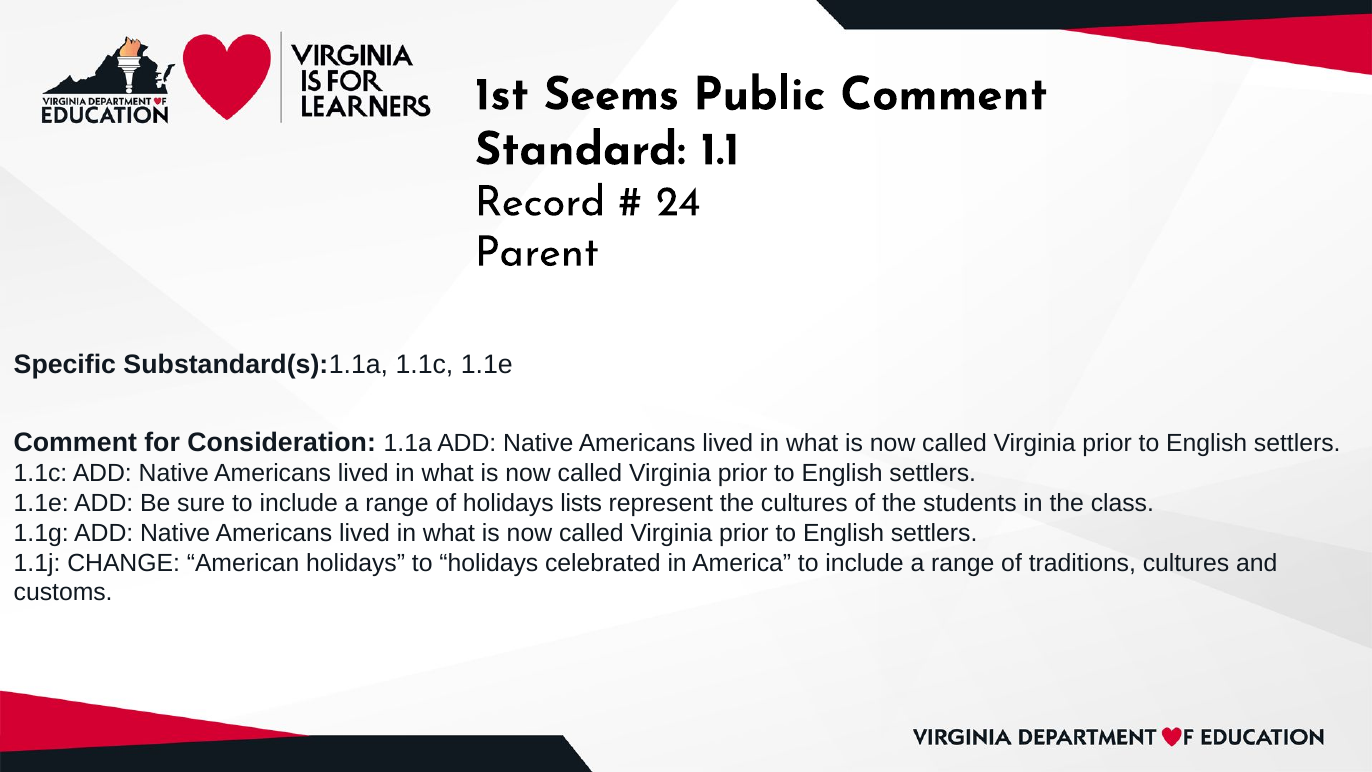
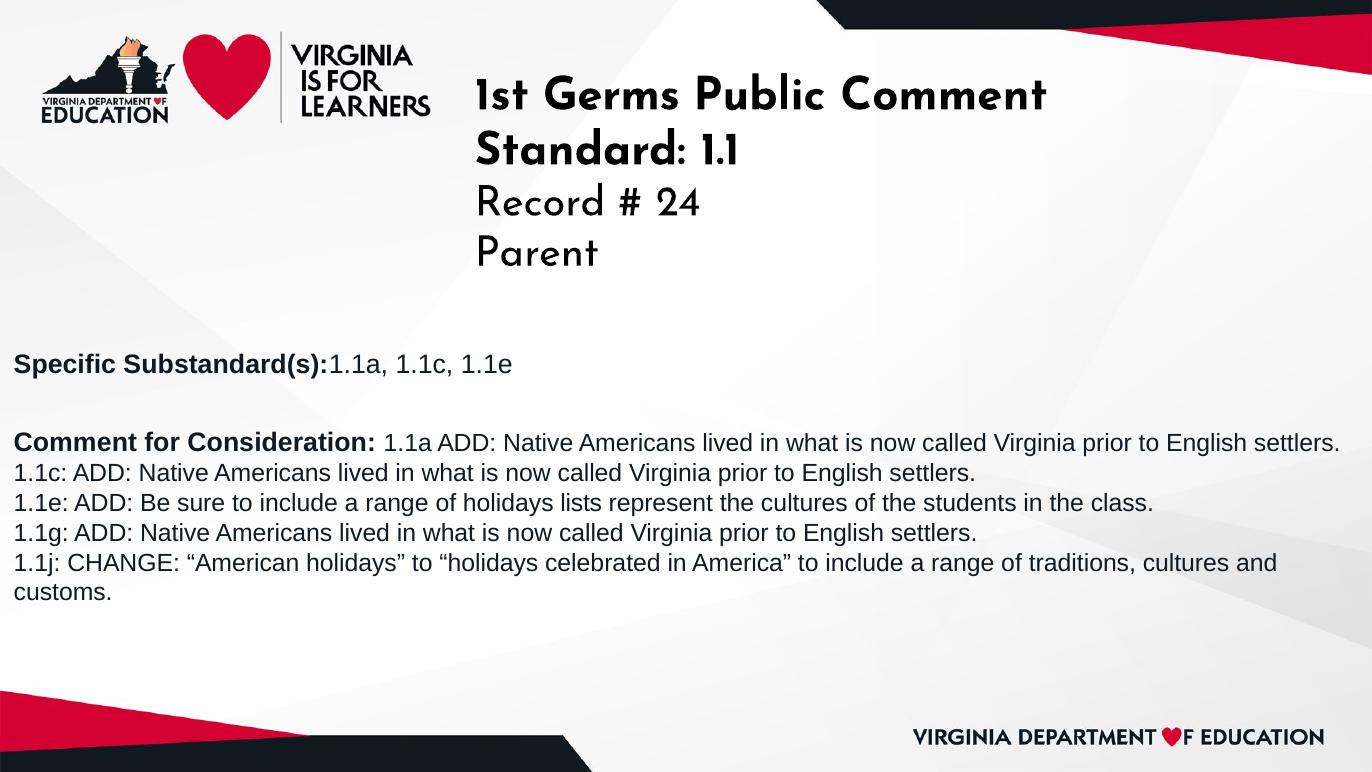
Seems: Seems -> Germs
